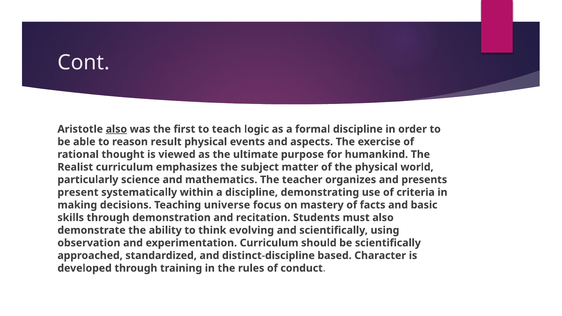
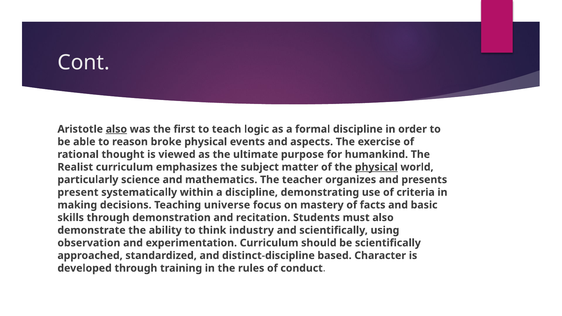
result: result -> broke
physical at (376, 167) underline: none -> present
evolving: evolving -> industry
